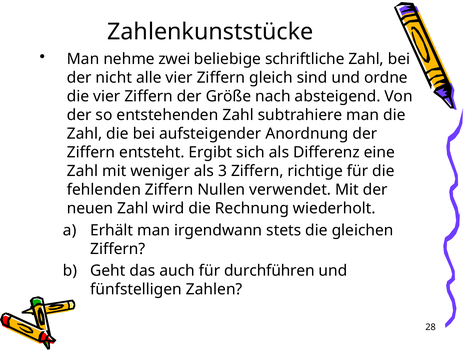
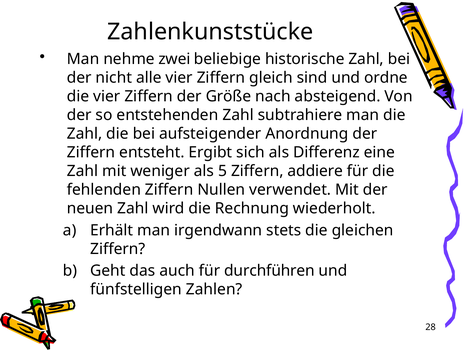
schriftliche: schriftliche -> historische
3: 3 -> 5
richtige: richtige -> addiere
